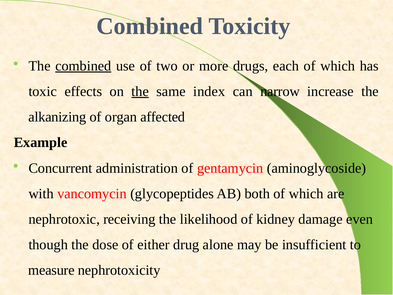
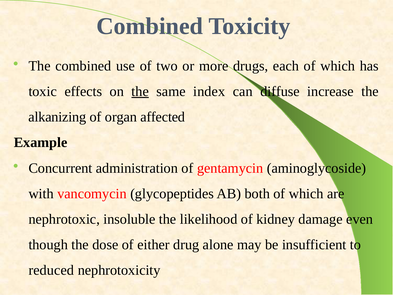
combined at (83, 66) underline: present -> none
narrow: narrow -> diffuse
receiving: receiving -> insoluble
measure: measure -> reduced
